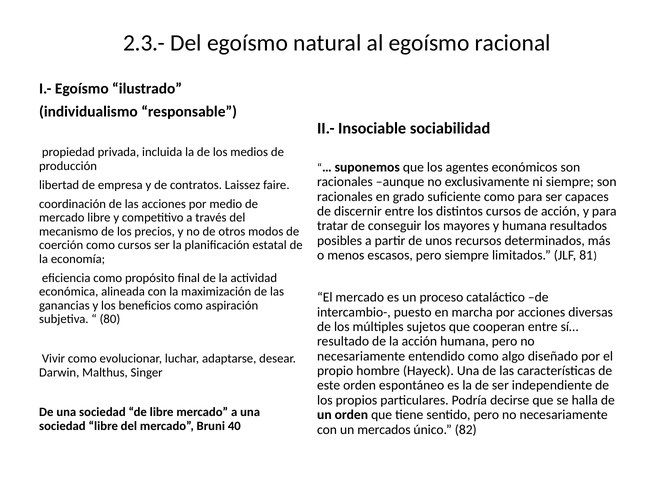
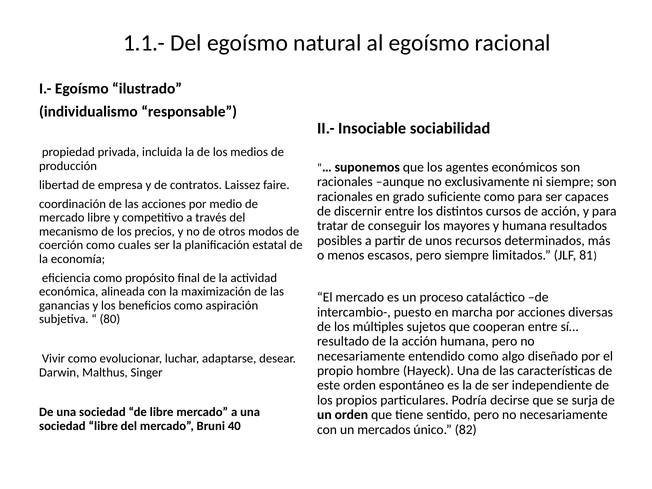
2.3.-: 2.3.- -> 1.1.-
como cursos: cursos -> cuales
halla: halla -> surja
